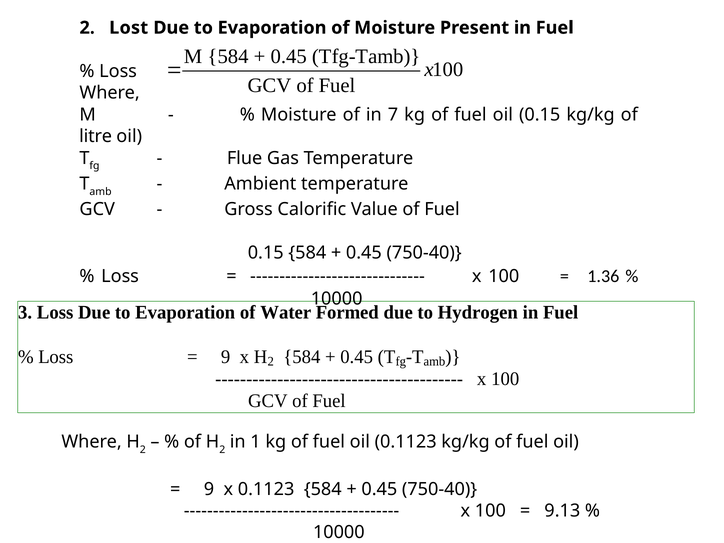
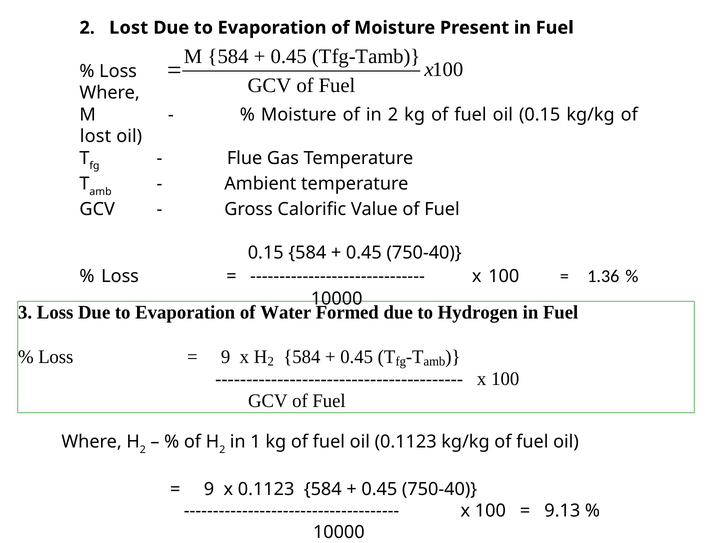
in 7: 7 -> 2
litre at (96, 136): litre -> lost
